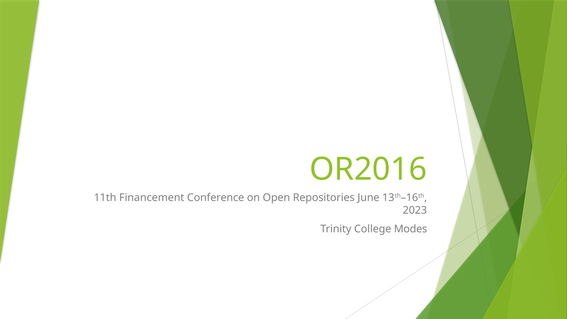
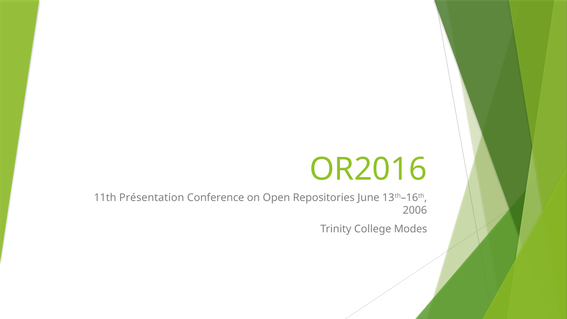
Financement: Financement -> Présentation
2023: 2023 -> 2006
